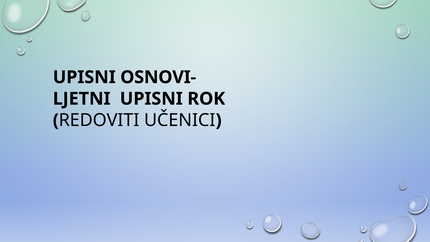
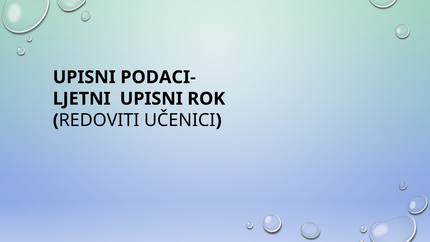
OSNOVI-: OSNOVI- -> PODACI-
